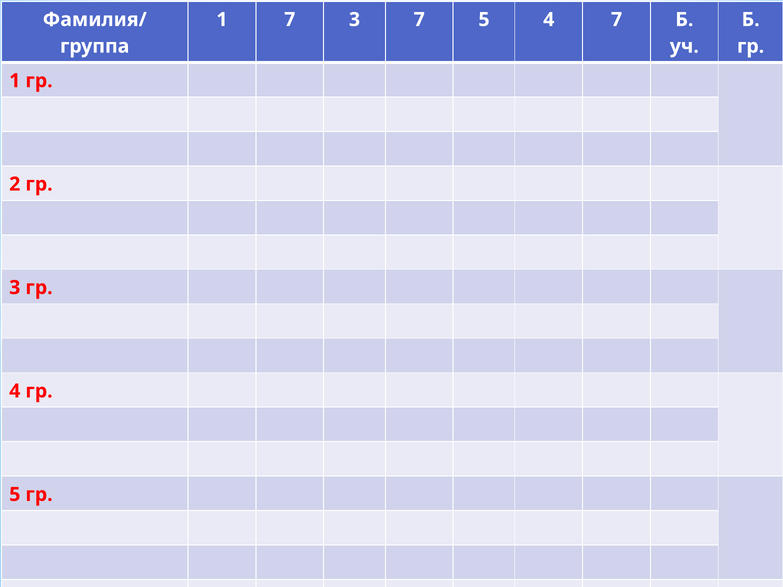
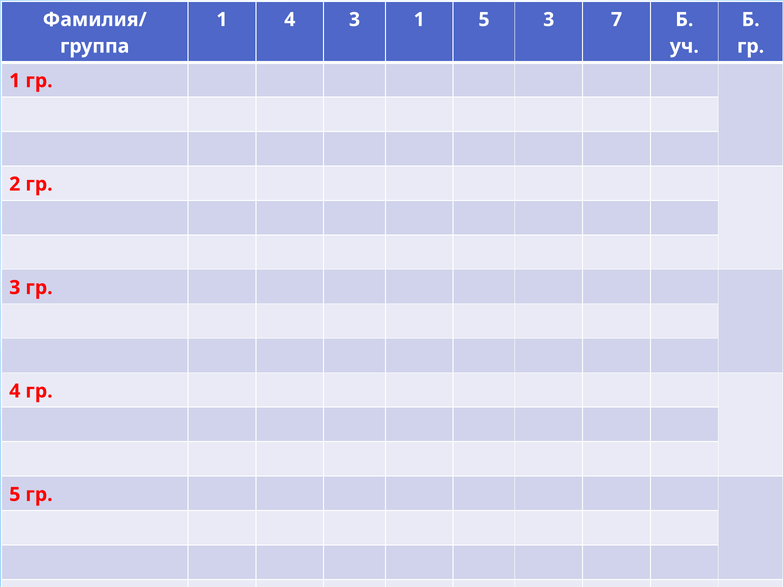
1 7: 7 -> 4
3 7: 7 -> 1
5 4: 4 -> 3
